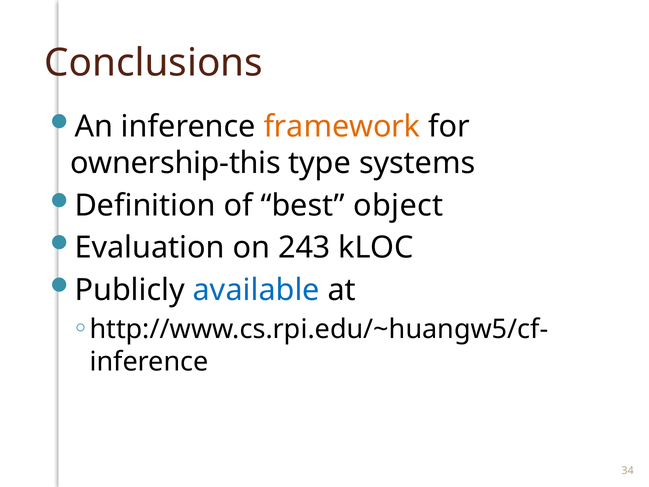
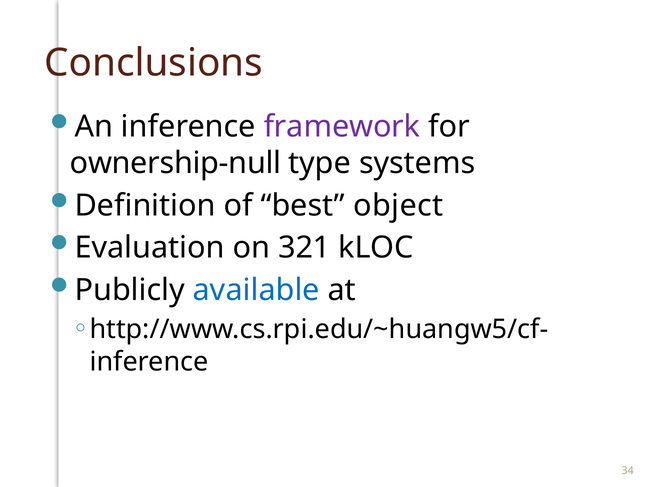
framework colour: orange -> purple
ownership-this: ownership-this -> ownership-null
243: 243 -> 321
